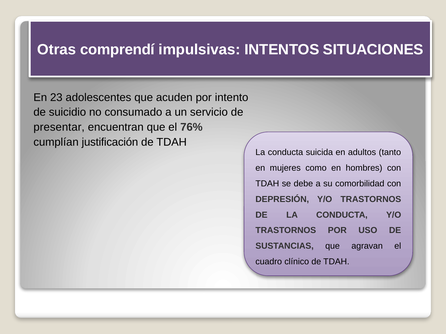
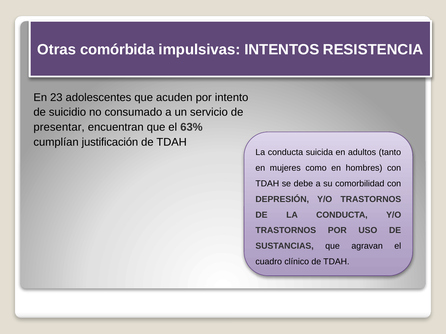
comprendí: comprendí -> comórbida
SITUACIONES: SITUACIONES -> RESISTENCIA
76%: 76% -> 63%
